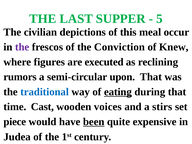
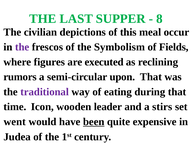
5: 5 -> 8
Conviction: Conviction -> Symbolism
Knew: Knew -> Fields
traditional colour: blue -> purple
eating underline: present -> none
Cast: Cast -> Icon
voices: voices -> leader
piece: piece -> went
